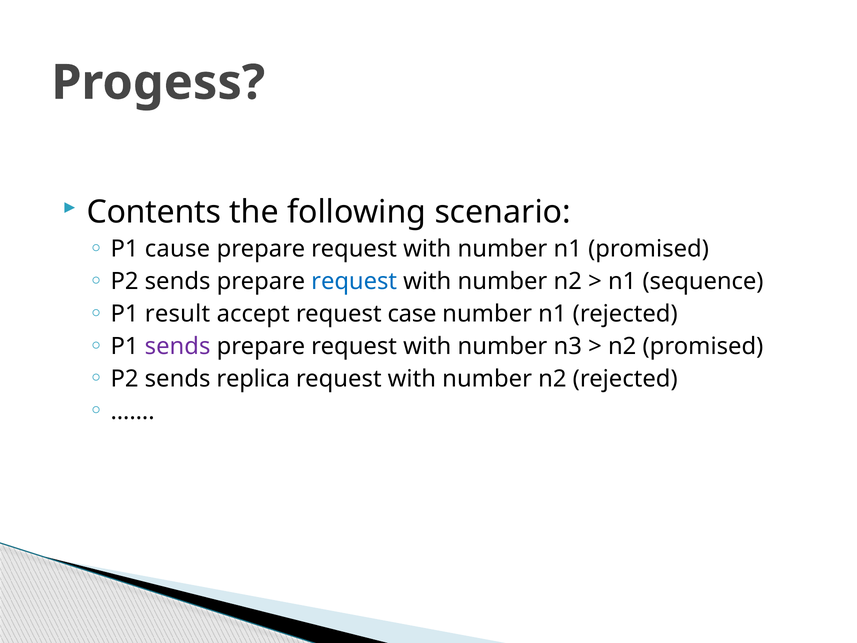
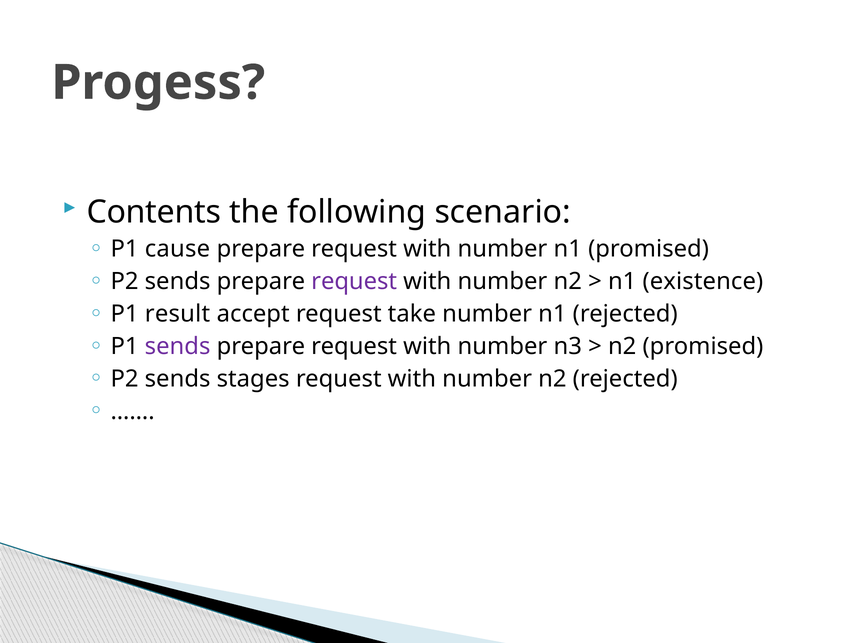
request at (354, 281) colour: blue -> purple
sequence: sequence -> existence
case: case -> take
replica: replica -> stages
